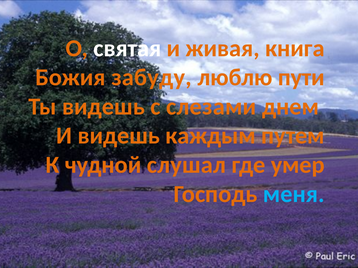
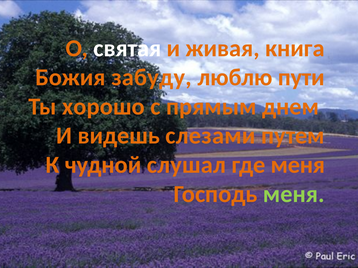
Ты видешь: видешь -> хорошо
слезами: слезами -> прямым
каждым: каждым -> слезами
где умер: умер -> меня
меня at (294, 194) colour: light blue -> light green
